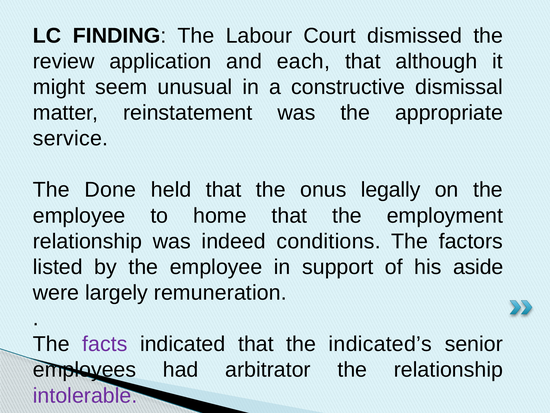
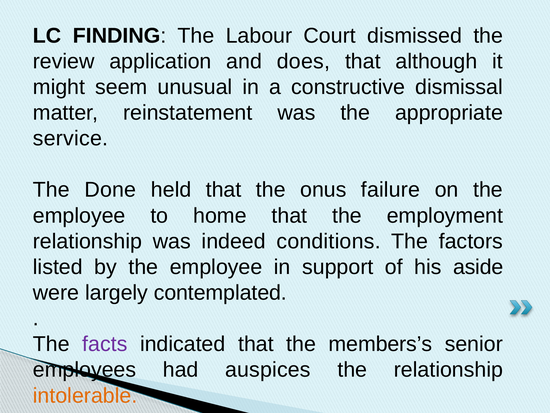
each: each -> does
legally: legally -> failure
remuneration: remuneration -> contemplated
indicated’s: indicated’s -> members’s
arbitrator: arbitrator -> auspices
intolerable colour: purple -> orange
